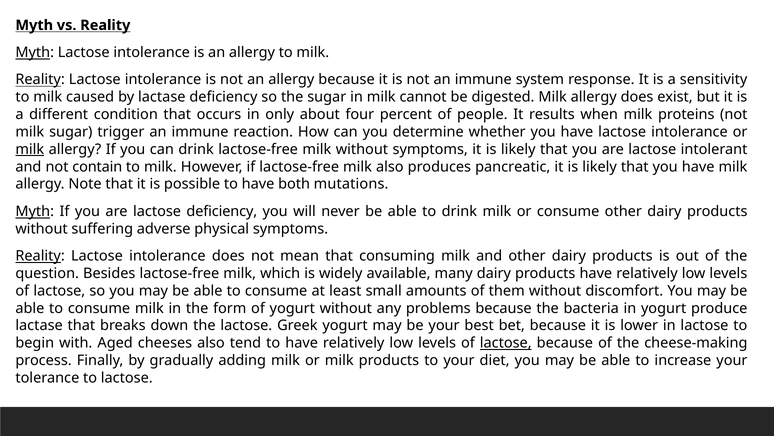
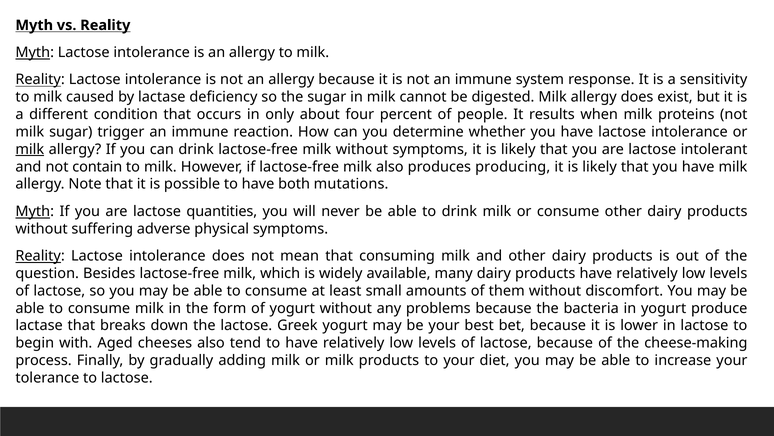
pancreatic: pancreatic -> producing
lactose deficiency: deficiency -> quantities
lactose at (506, 343) underline: present -> none
